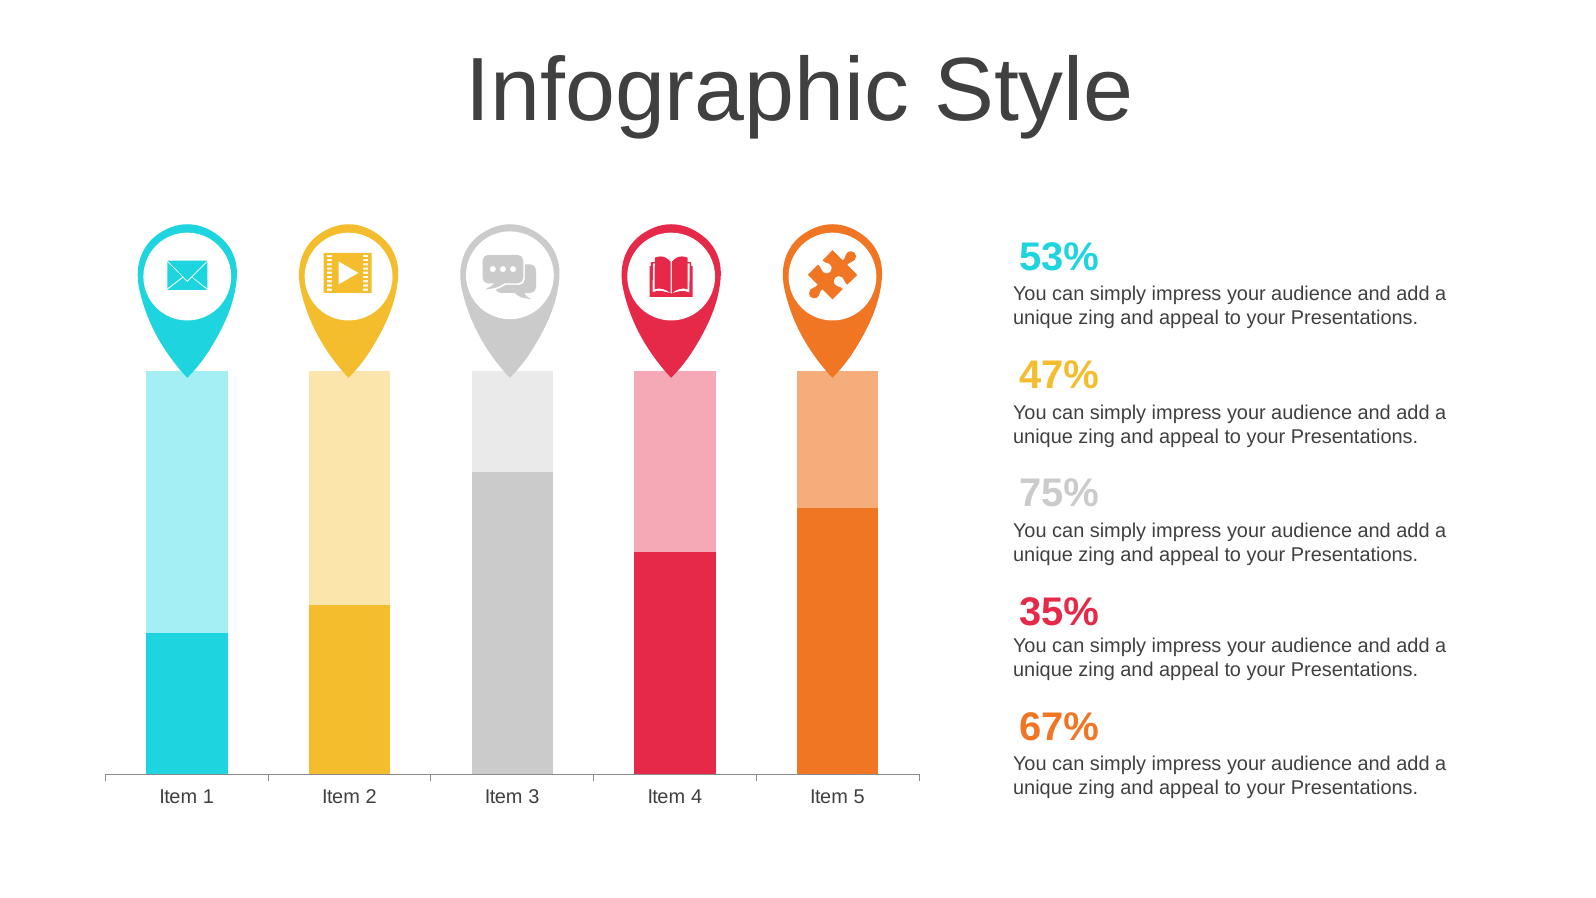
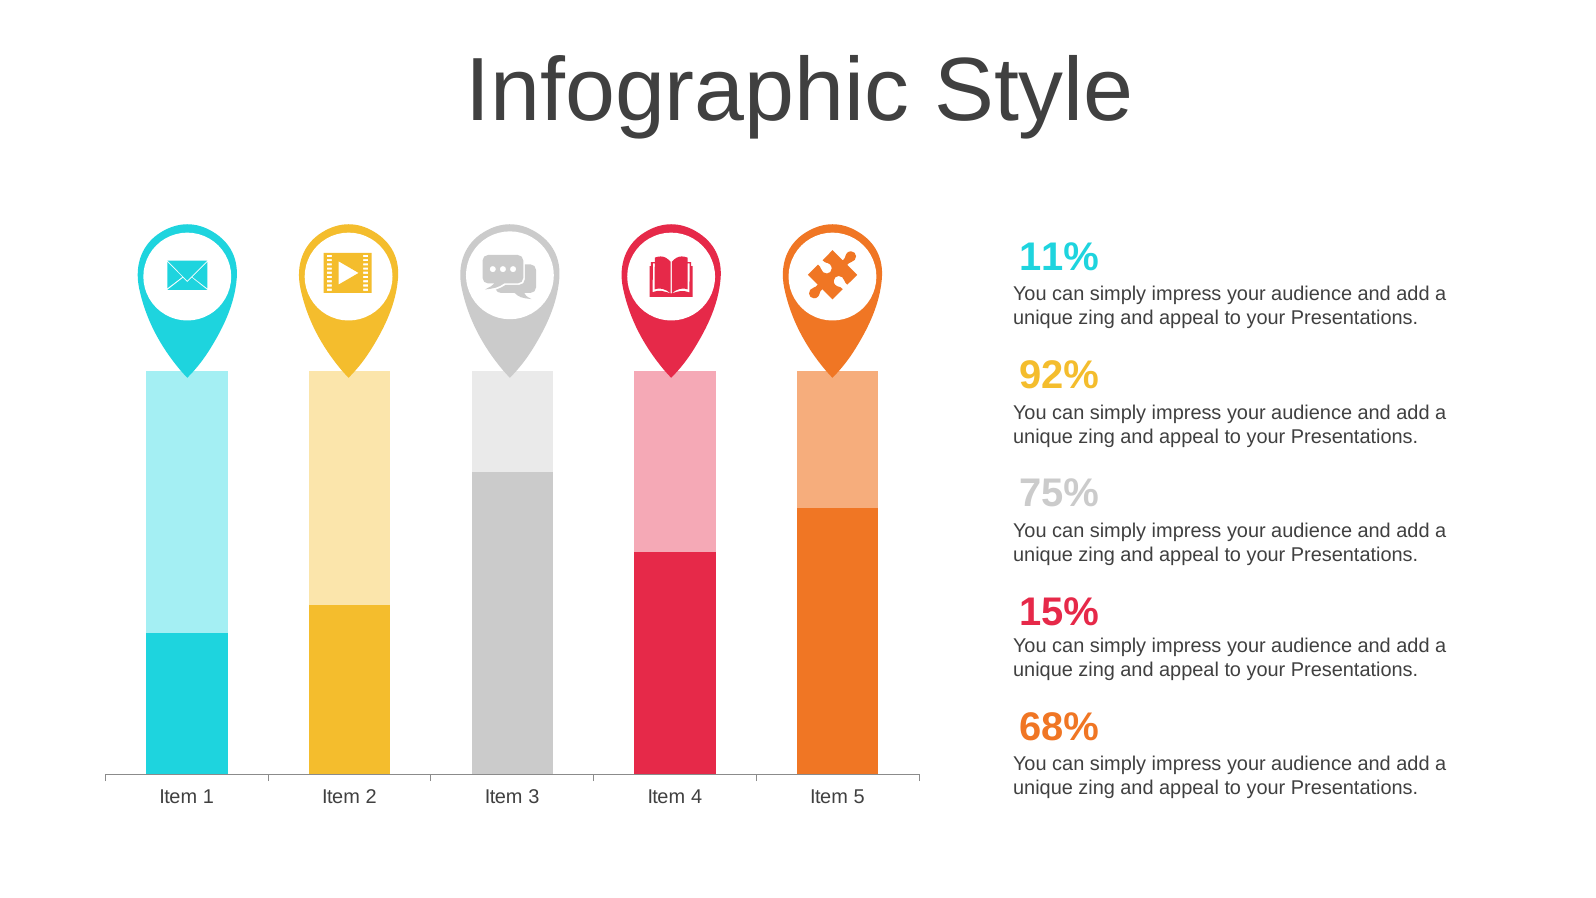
53%: 53% -> 11%
47%: 47% -> 92%
35%: 35% -> 15%
67%: 67% -> 68%
